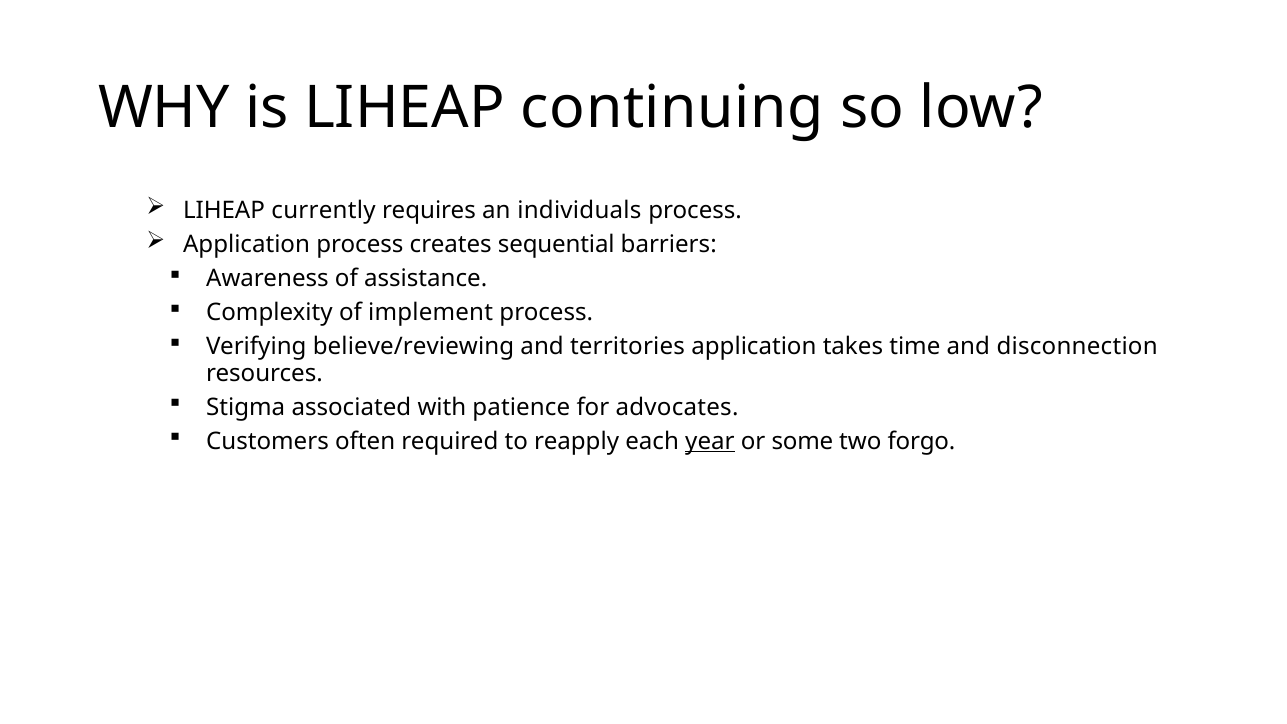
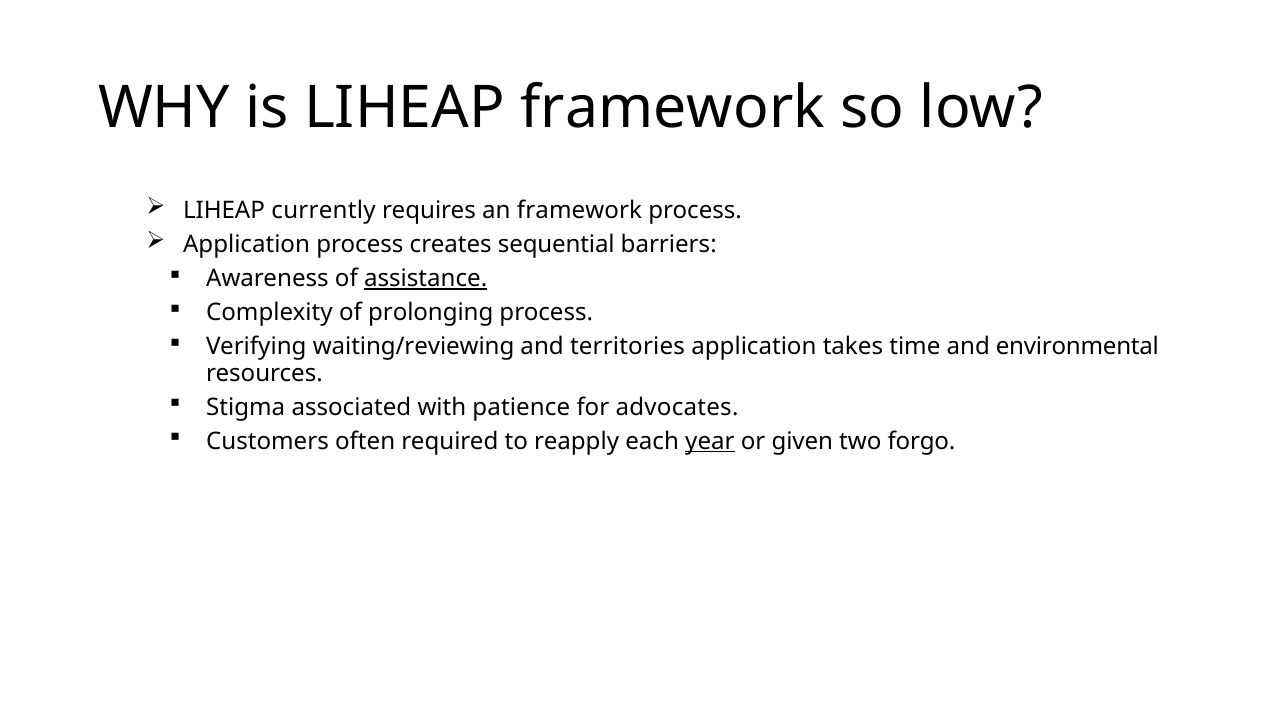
LIHEAP continuing: continuing -> framework
an individuals: individuals -> framework
assistance underline: none -> present
implement: implement -> prolonging
believe/reviewing: believe/reviewing -> waiting/reviewing
disconnection: disconnection -> environmental
some: some -> given
